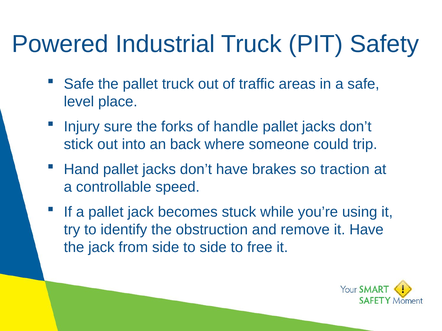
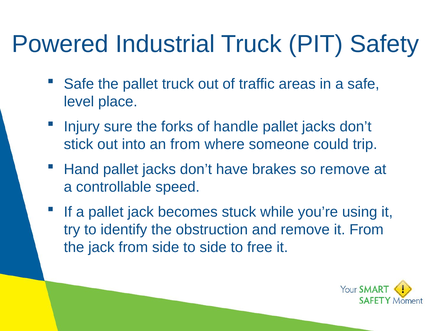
an back: back -> from
so traction: traction -> remove
it Have: Have -> From
